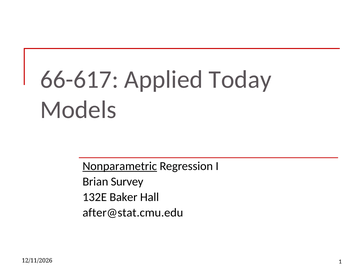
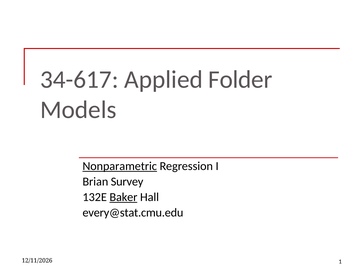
66-617: 66-617 -> 34-617
Today: Today -> Folder
Baker underline: none -> present
after@stat.cmu.edu: after@stat.cmu.edu -> every@stat.cmu.edu
